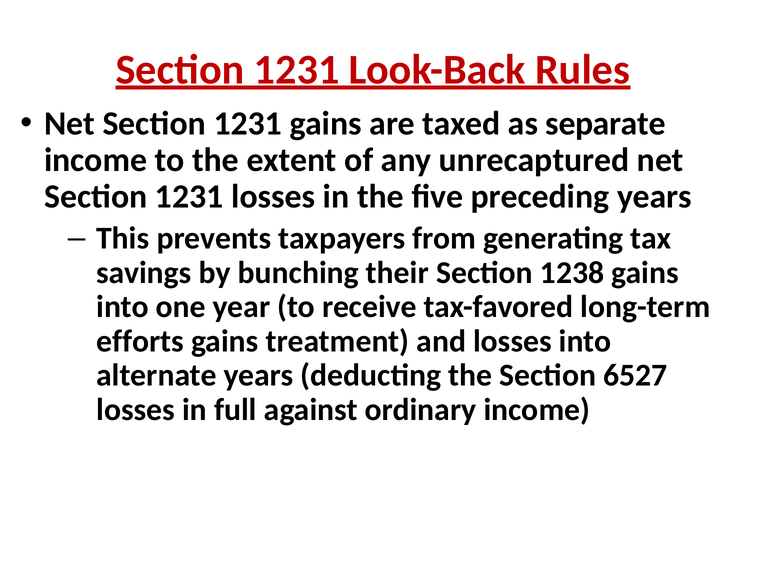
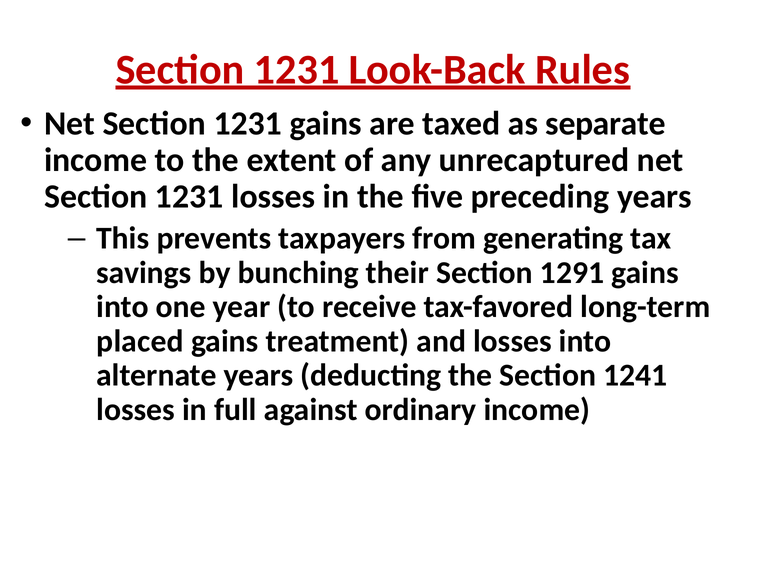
1238: 1238 -> 1291
efforts: efforts -> placed
6527: 6527 -> 1241
